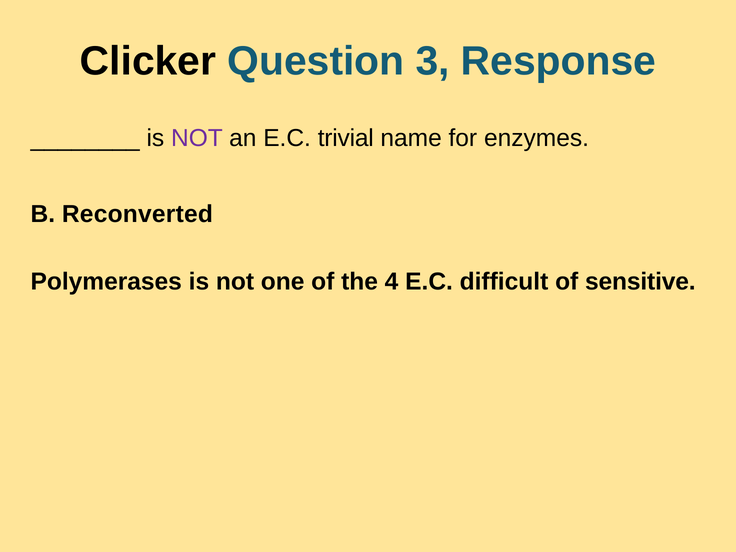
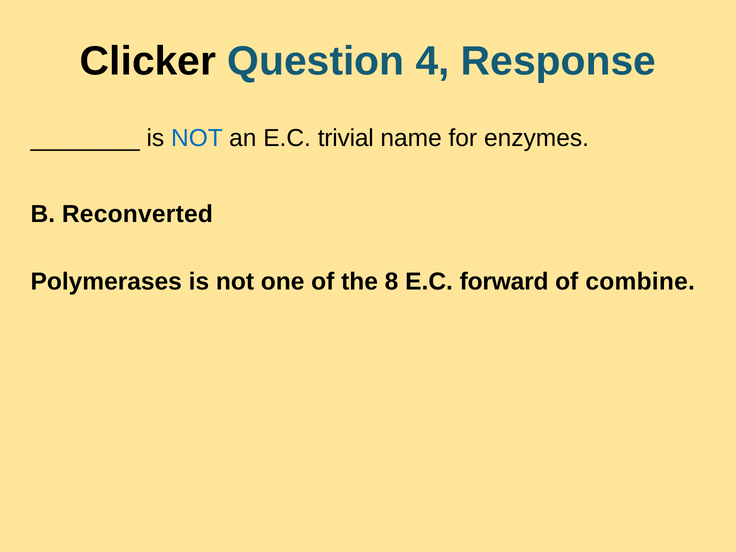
3: 3 -> 4
NOT at (197, 138) colour: purple -> blue
4: 4 -> 8
difficult: difficult -> forward
sensitive: sensitive -> combine
